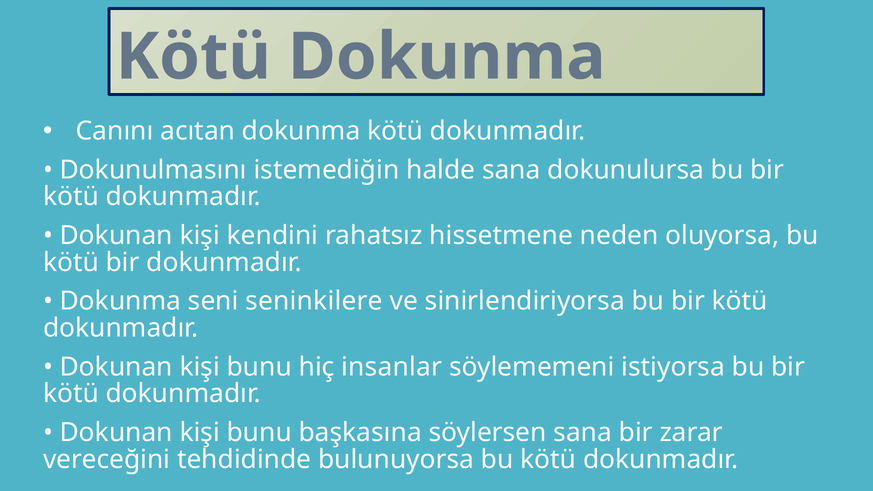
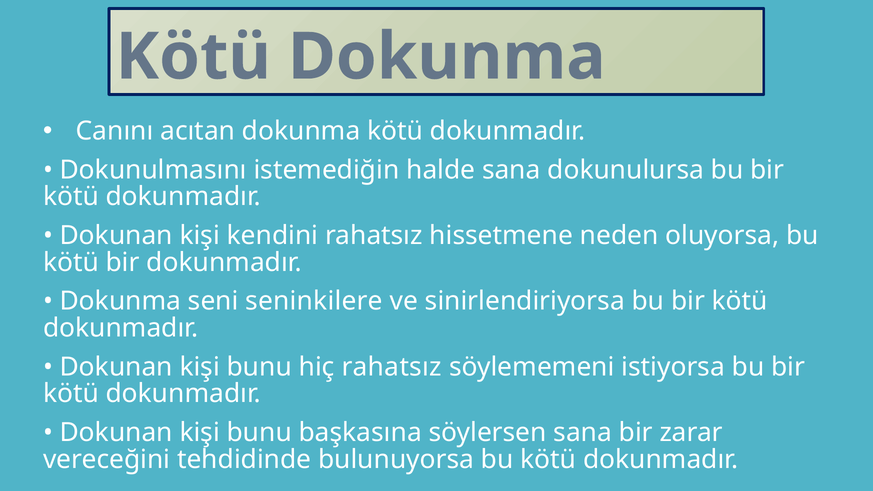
hiç insanlar: insanlar -> rahatsız
